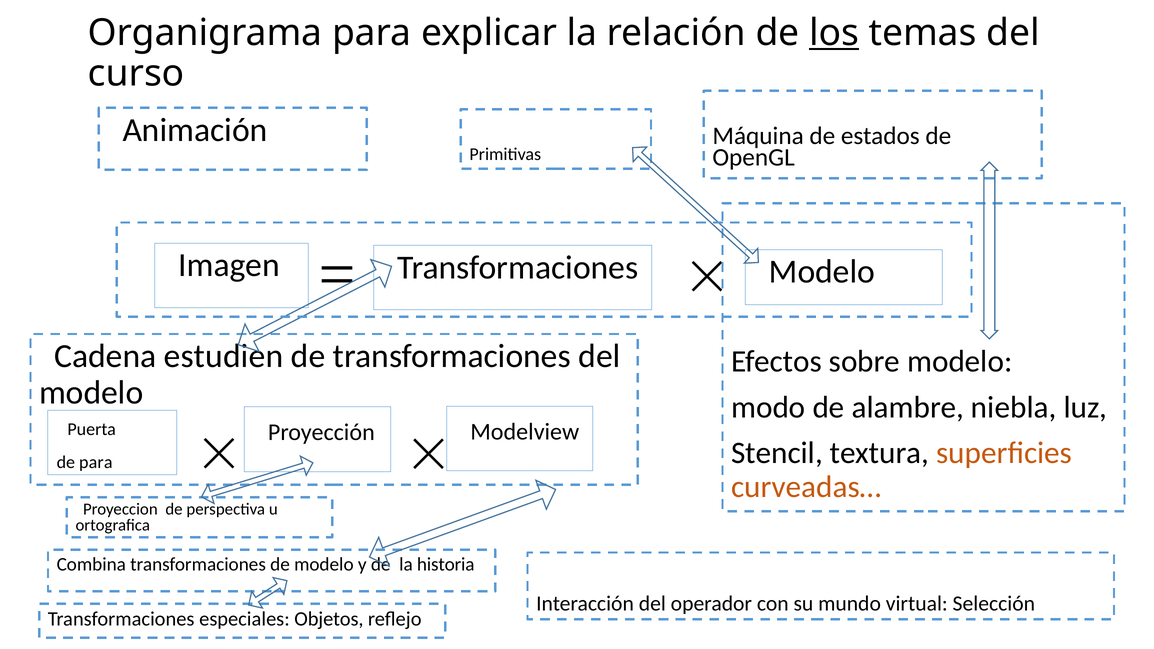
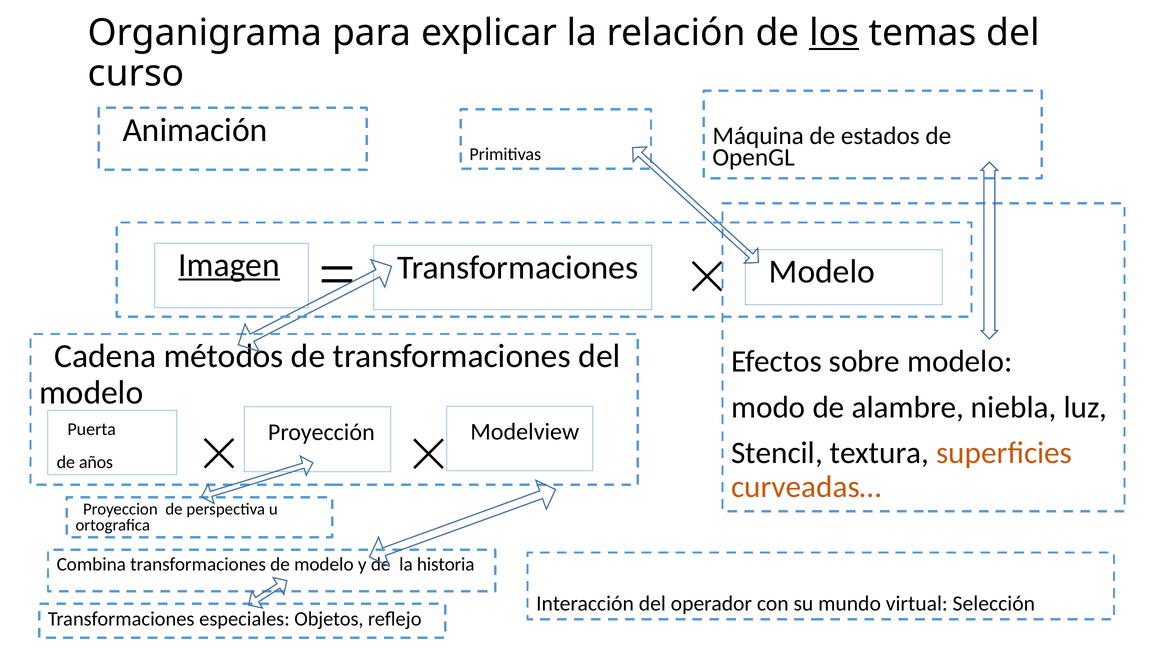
Imagen underline: none -> present
estudien: estudien -> métodos
de para: para -> años
